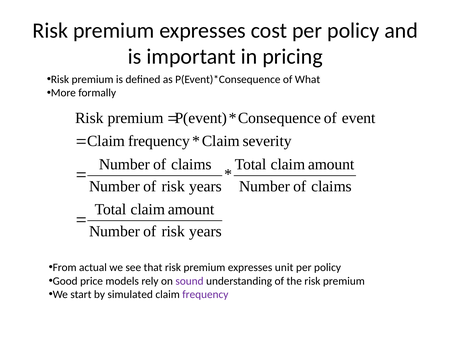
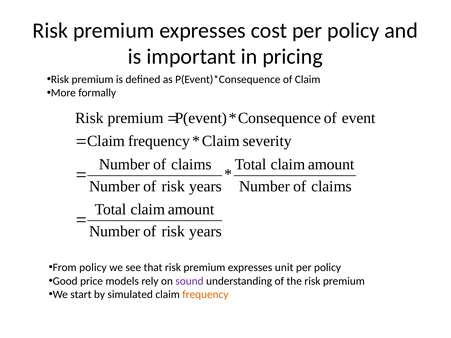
of What: What -> Claim
From actual: actual -> policy
frequency at (205, 295) colour: purple -> orange
